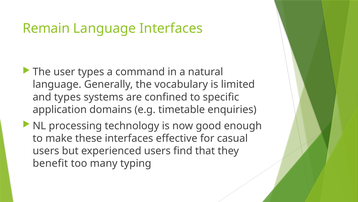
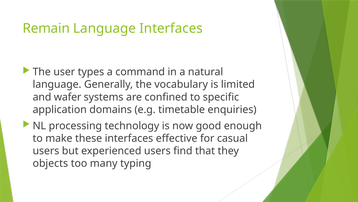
and types: types -> wafer
benefit: benefit -> objects
